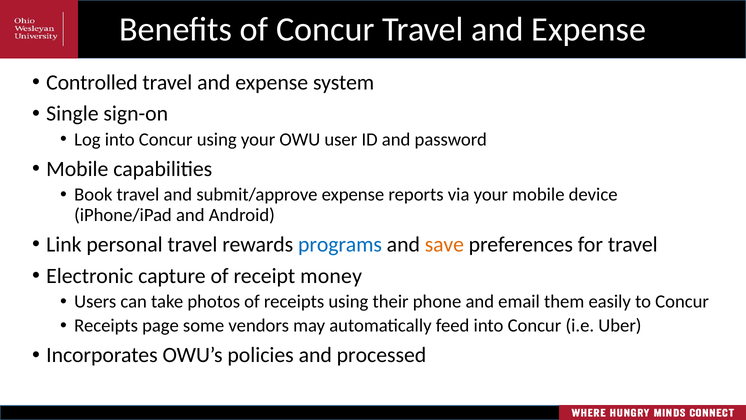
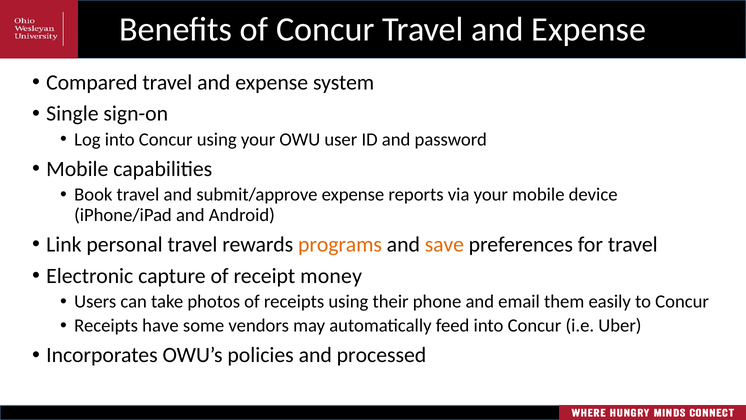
Controlled: Controlled -> Compared
programs colour: blue -> orange
page: page -> have
